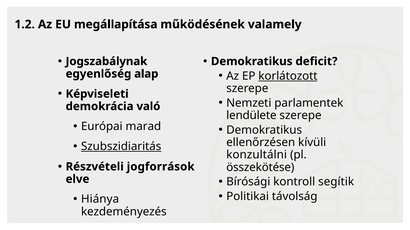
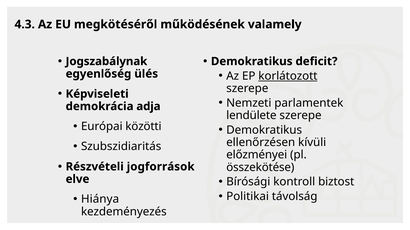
1.2: 1.2 -> 4.3
megállapítása: megállapítása -> megkötéséről
alap: alap -> ülés
való: való -> adja
marad: marad -> közötti
Szubszidiaritás underline: present -> none
konzultálni: konzultálni -> előzményei
segítik: segítik -> biztost
